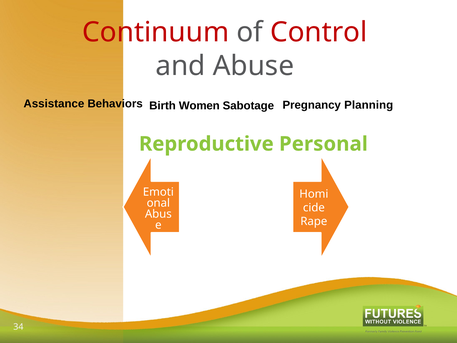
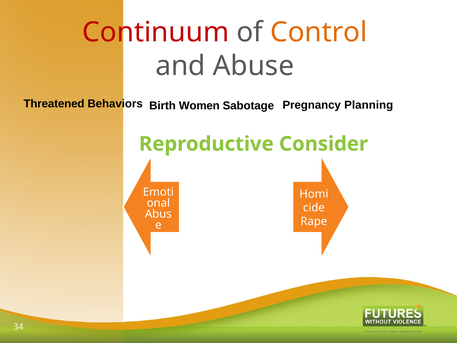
Control colour: red -> orange
Assistance: Assistance -> Threatened
Personal: Personal -> Consider
